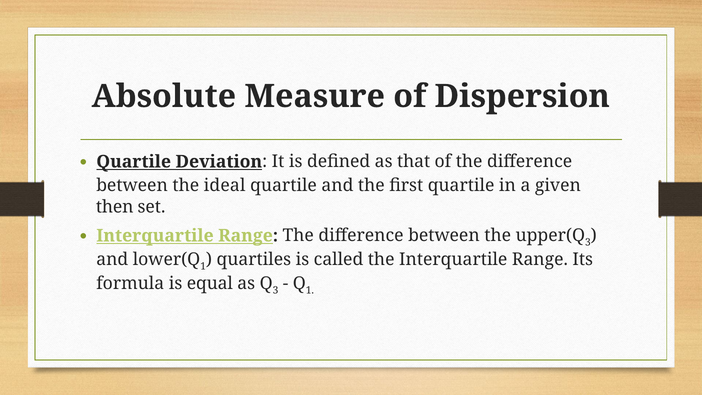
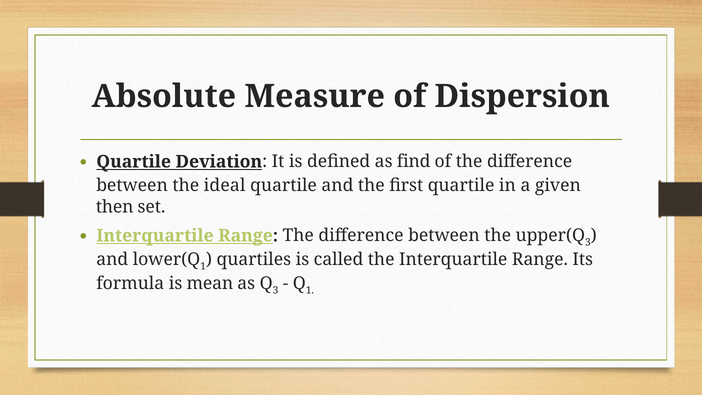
that: that -> find
equal: equal -> mean
